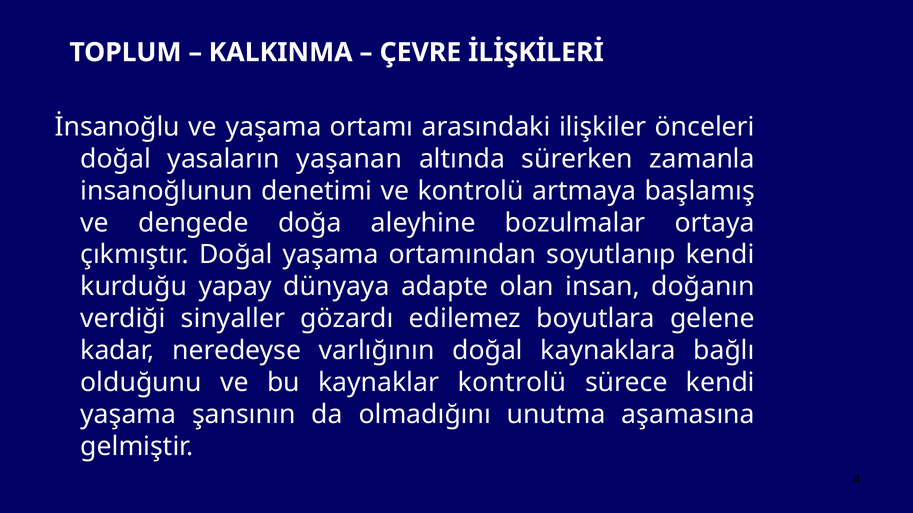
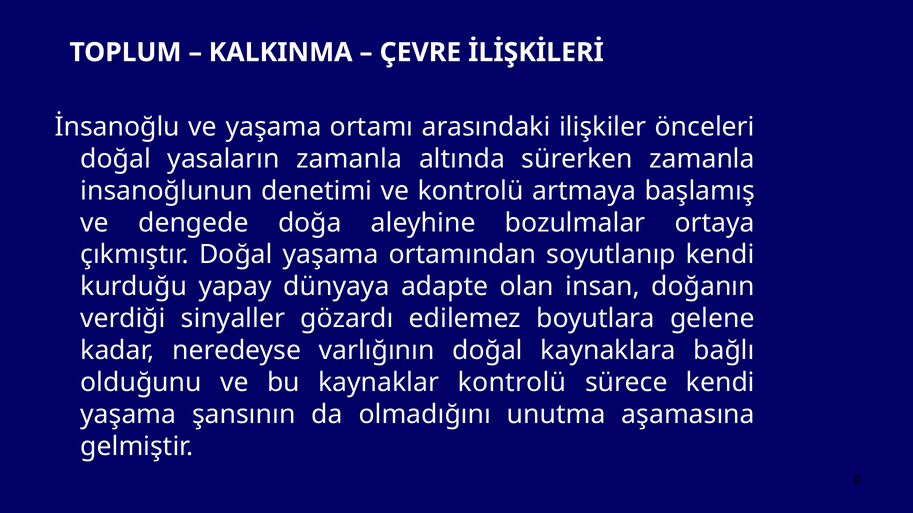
yasaların yaşanan: yaşanan -> zamanla
